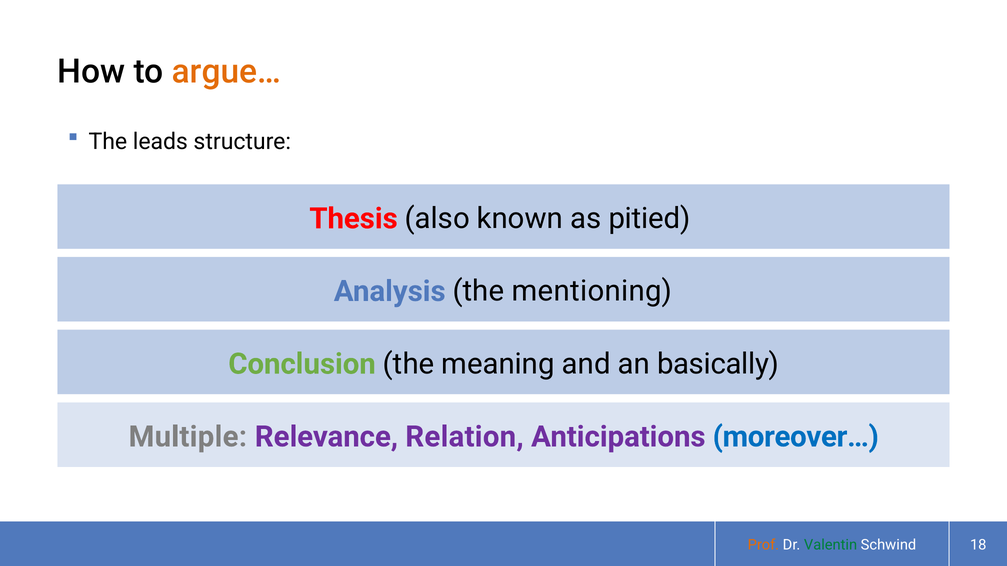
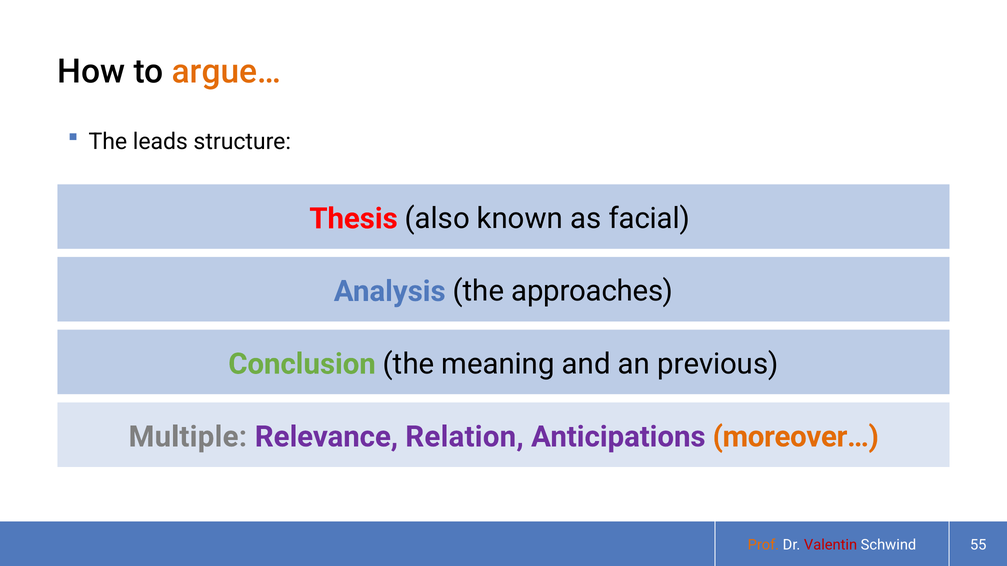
pitied: pitied -> facial
mentioning: mentioning -> approaches
basically: basically -> previous
moreover… colour: blue -> orange
Valentin colour: green -> red
18: 18 -> 55
